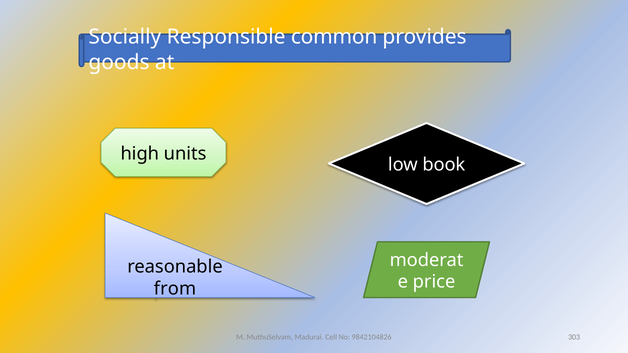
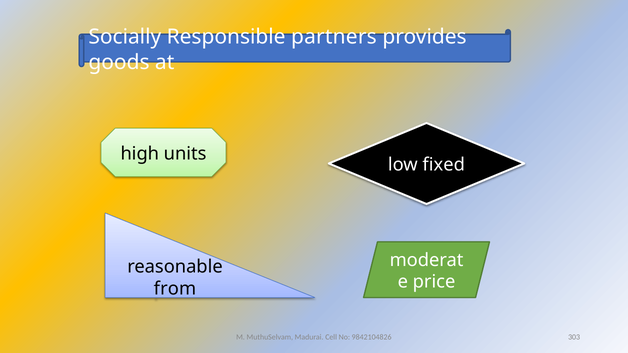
common: common -> partners
book: book -> fixed
